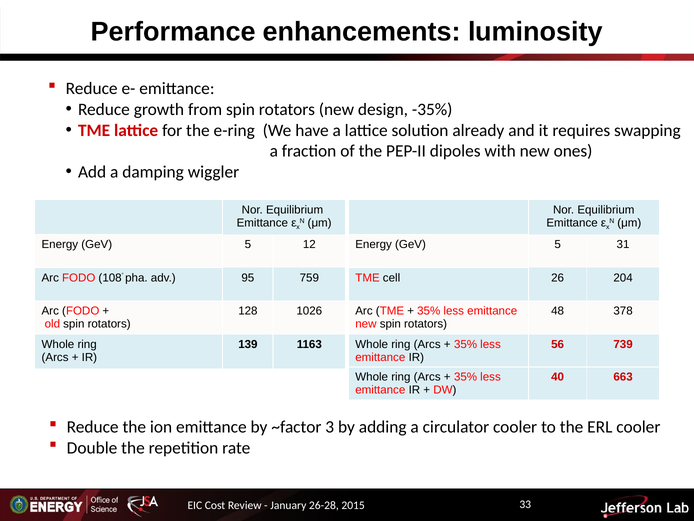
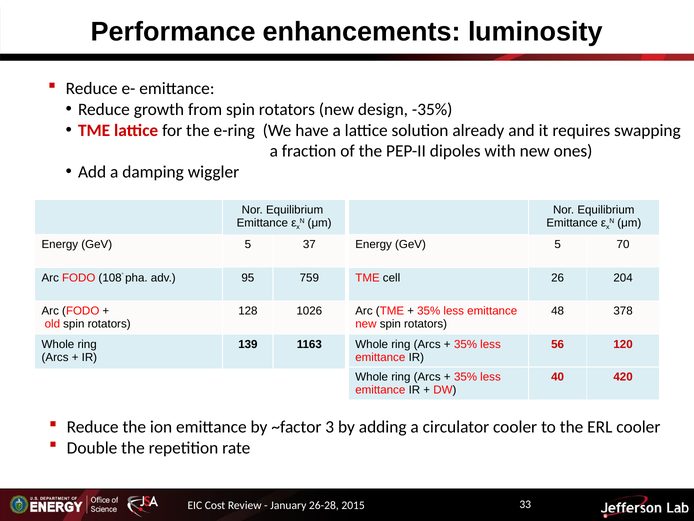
12: 12 -> 37
31: 31 -> 70
739: 739 -> 120
663: 663 -> 420
